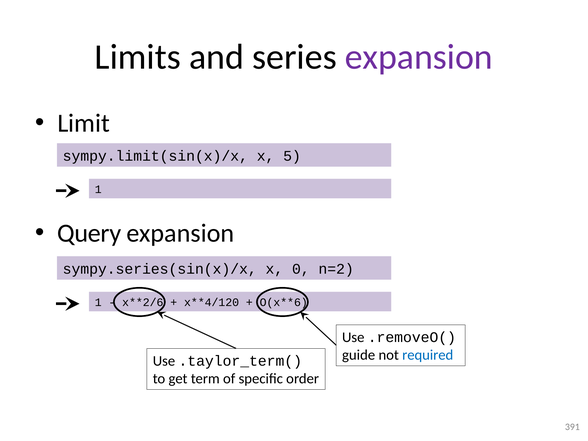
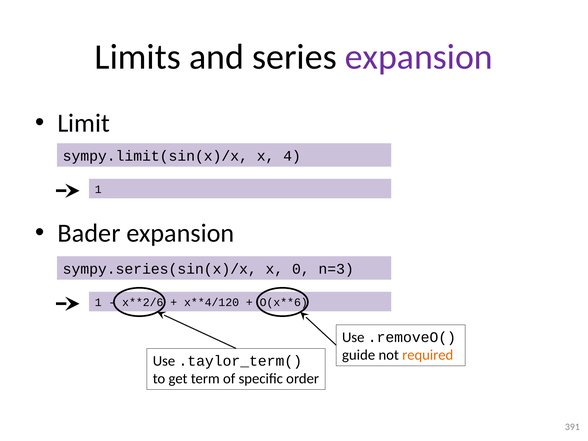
5: 5 -> 4
Query: Query -> Bader
n=2: n=2 -> n=3
required colour: blue -> orange
